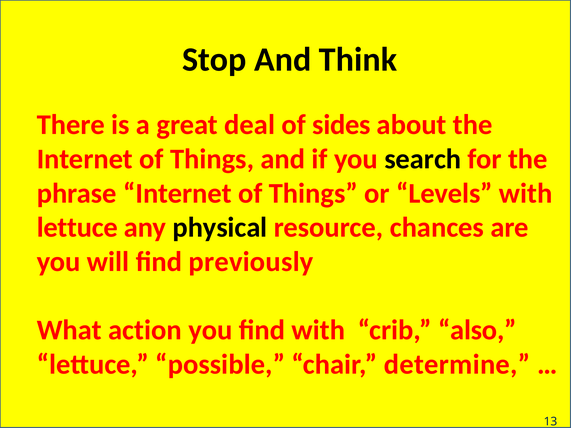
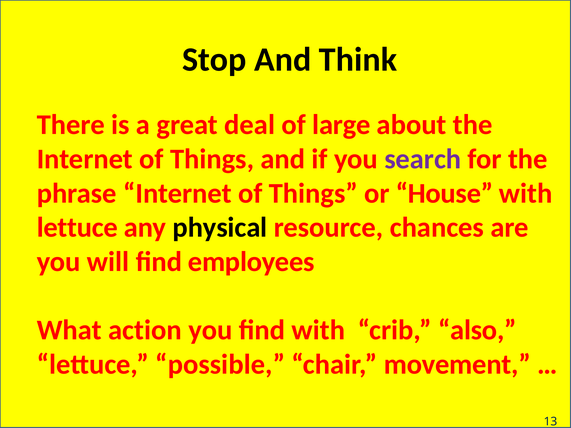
sides: sides -> large
search colour: black -> purple
Levels: Levels -> House
previously: previously -> employees
determine: determine -> movement
